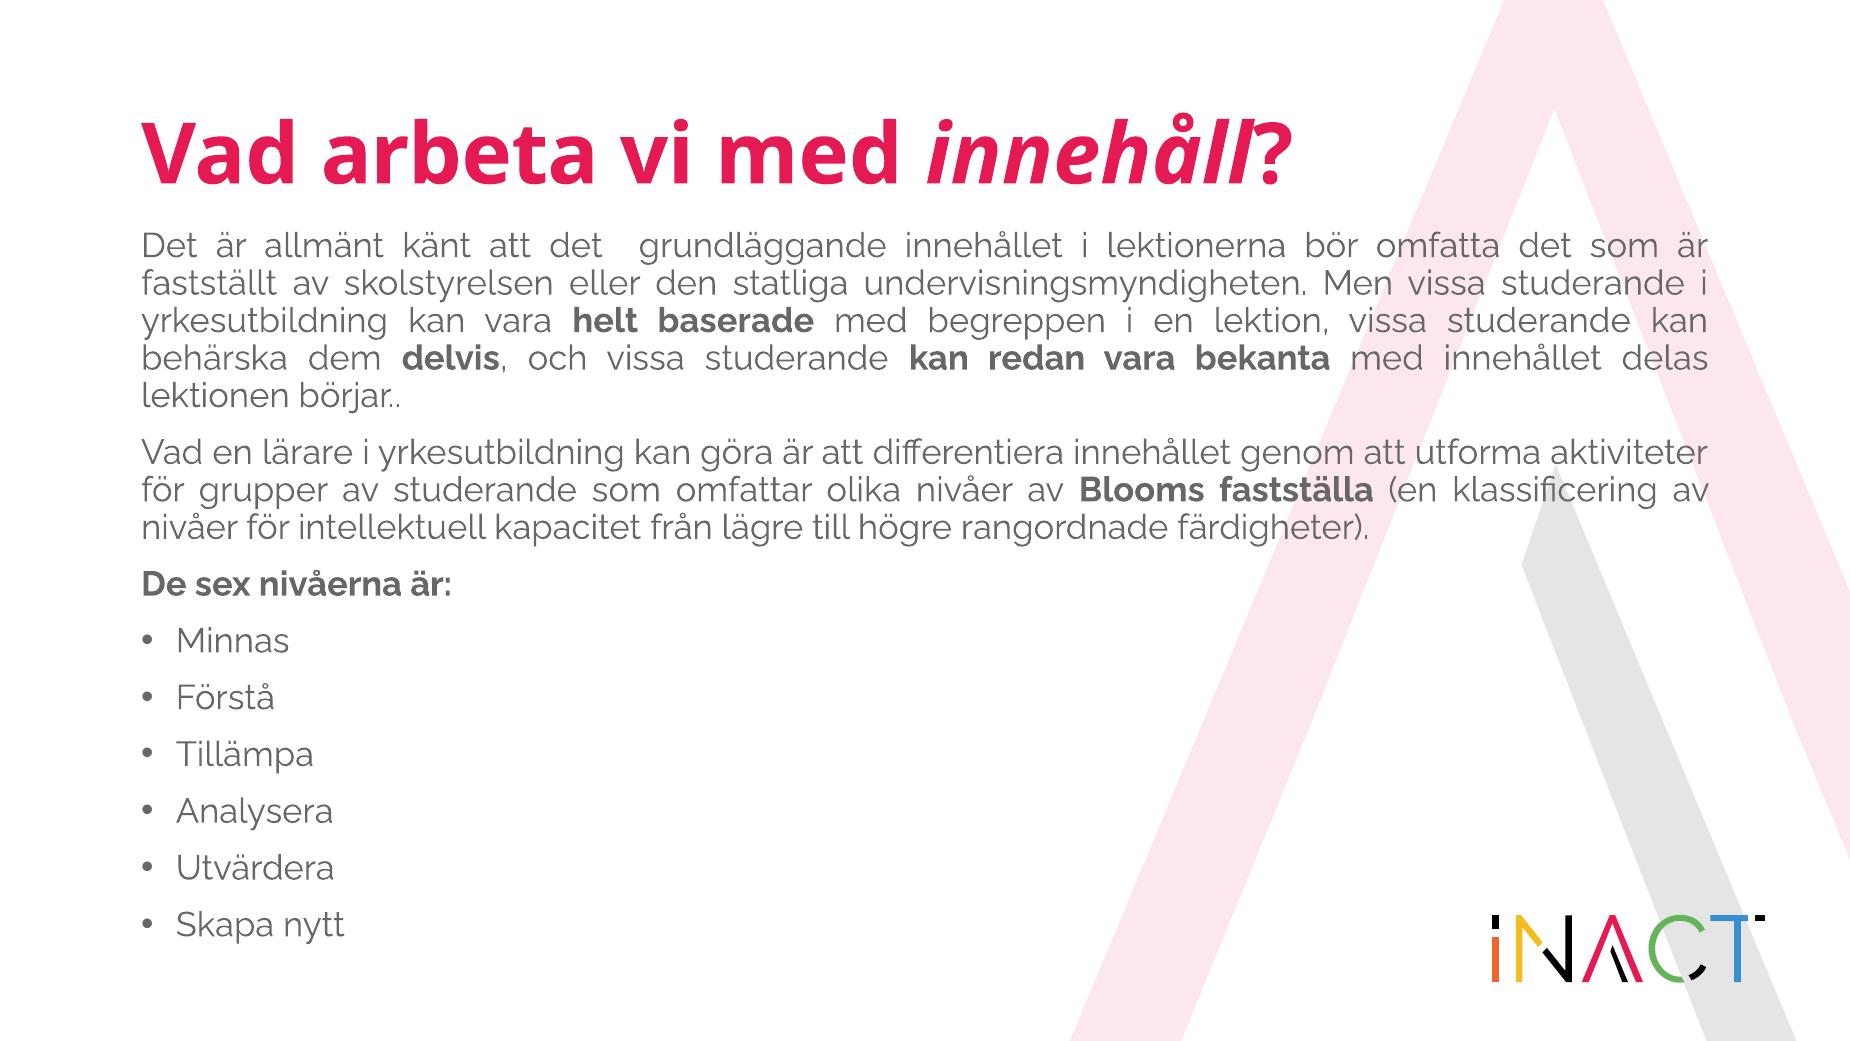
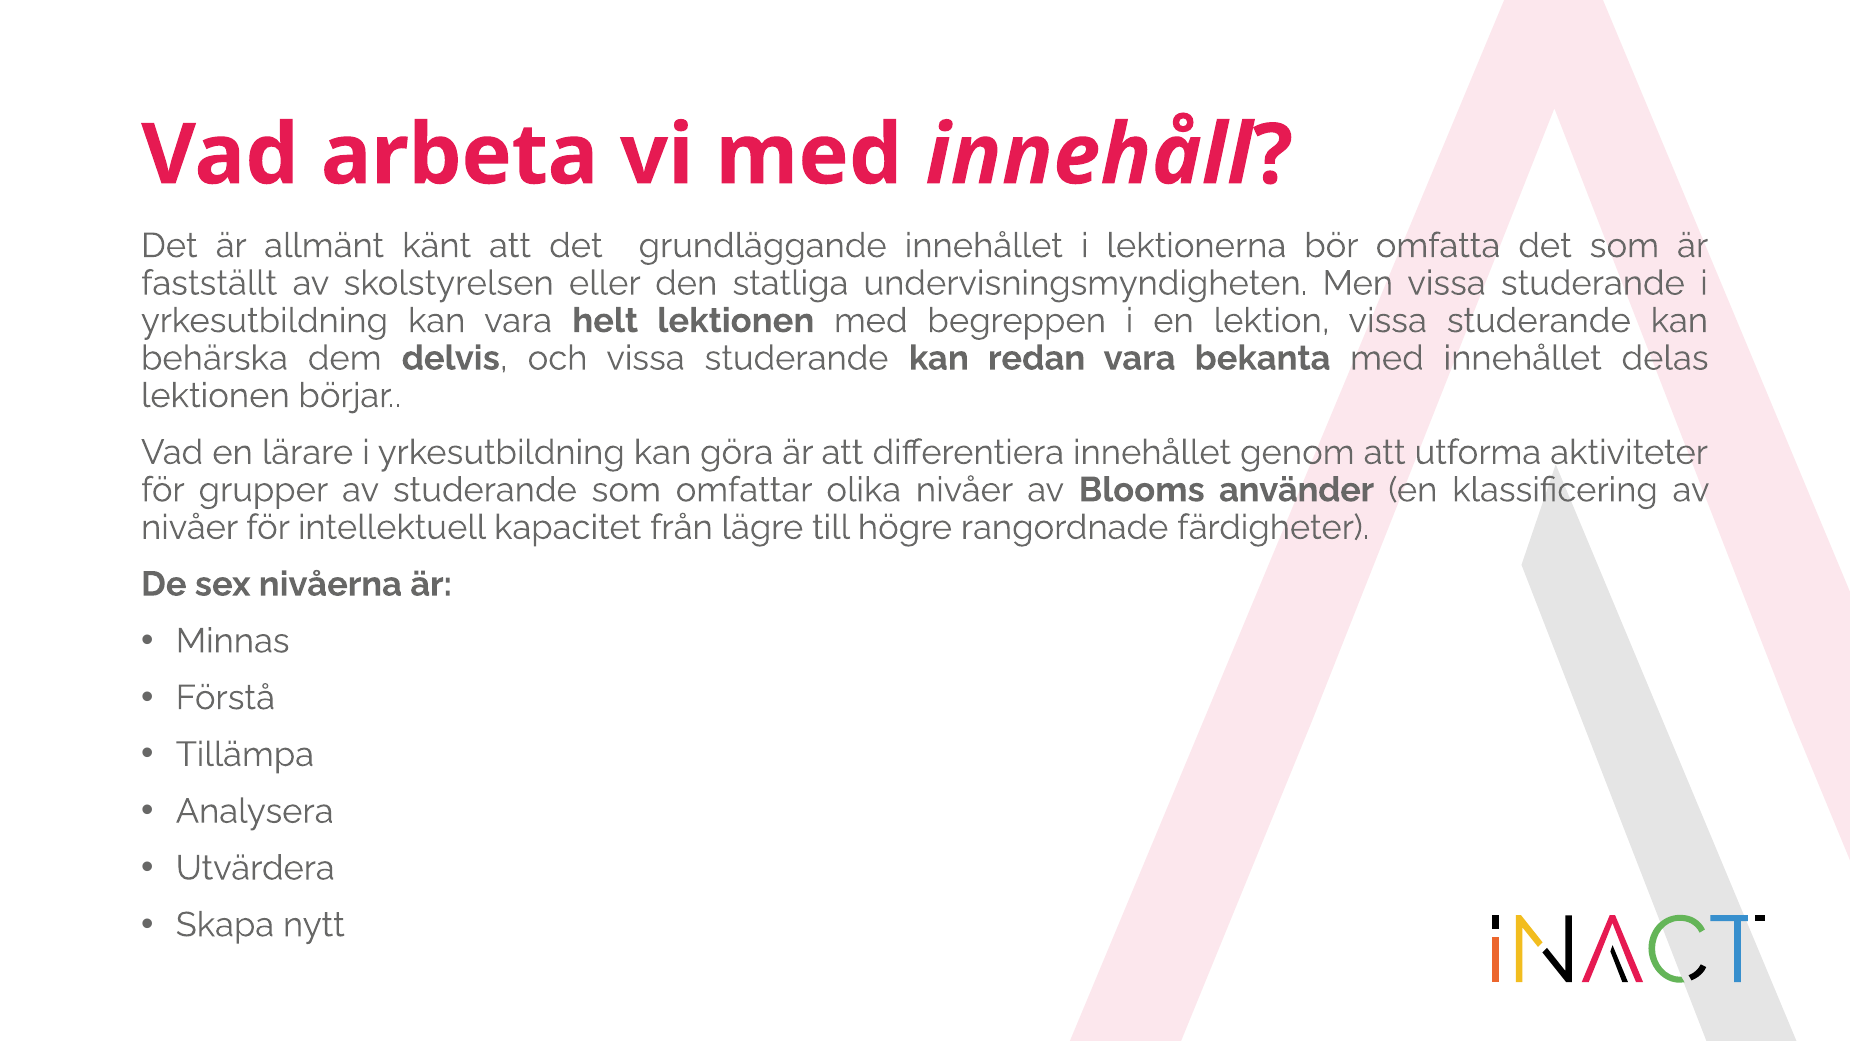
helt baserade: baserade -> lektionen
fastställa: fastställa -> använder
